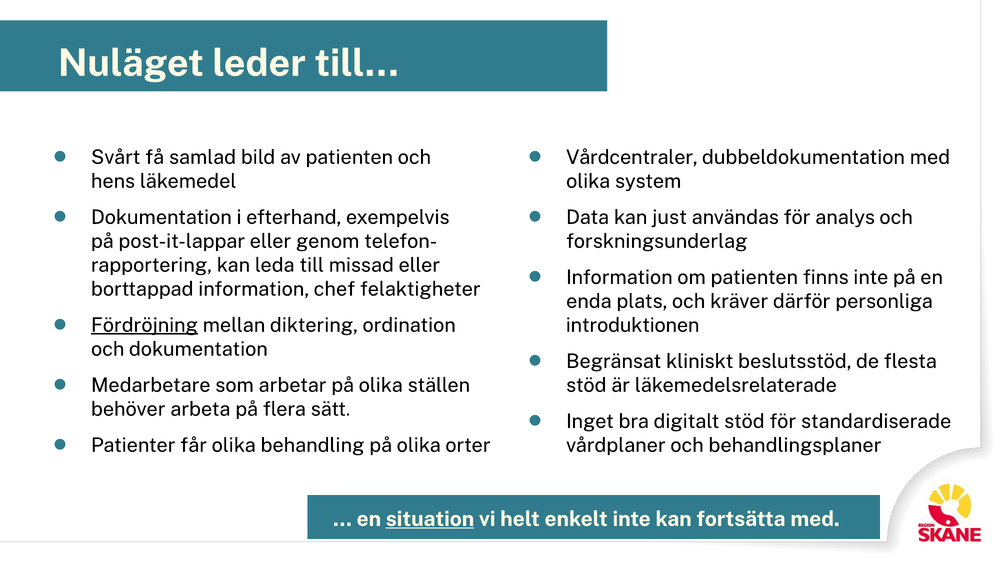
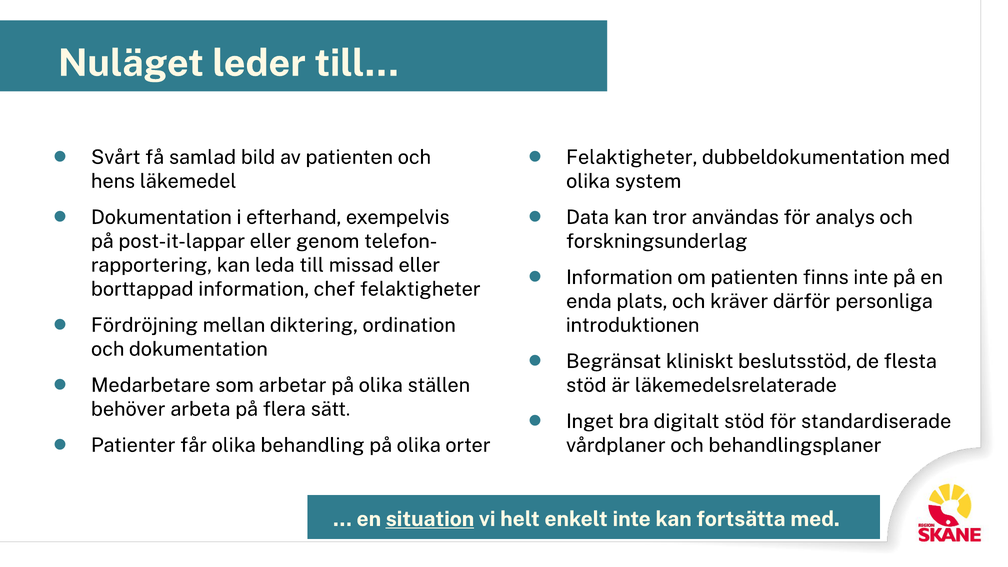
Vårdcentraler at (632, 157): Vårdcentraler -> Felaktigheter
just: just -> tror
Fördröjning underline: present -> none
